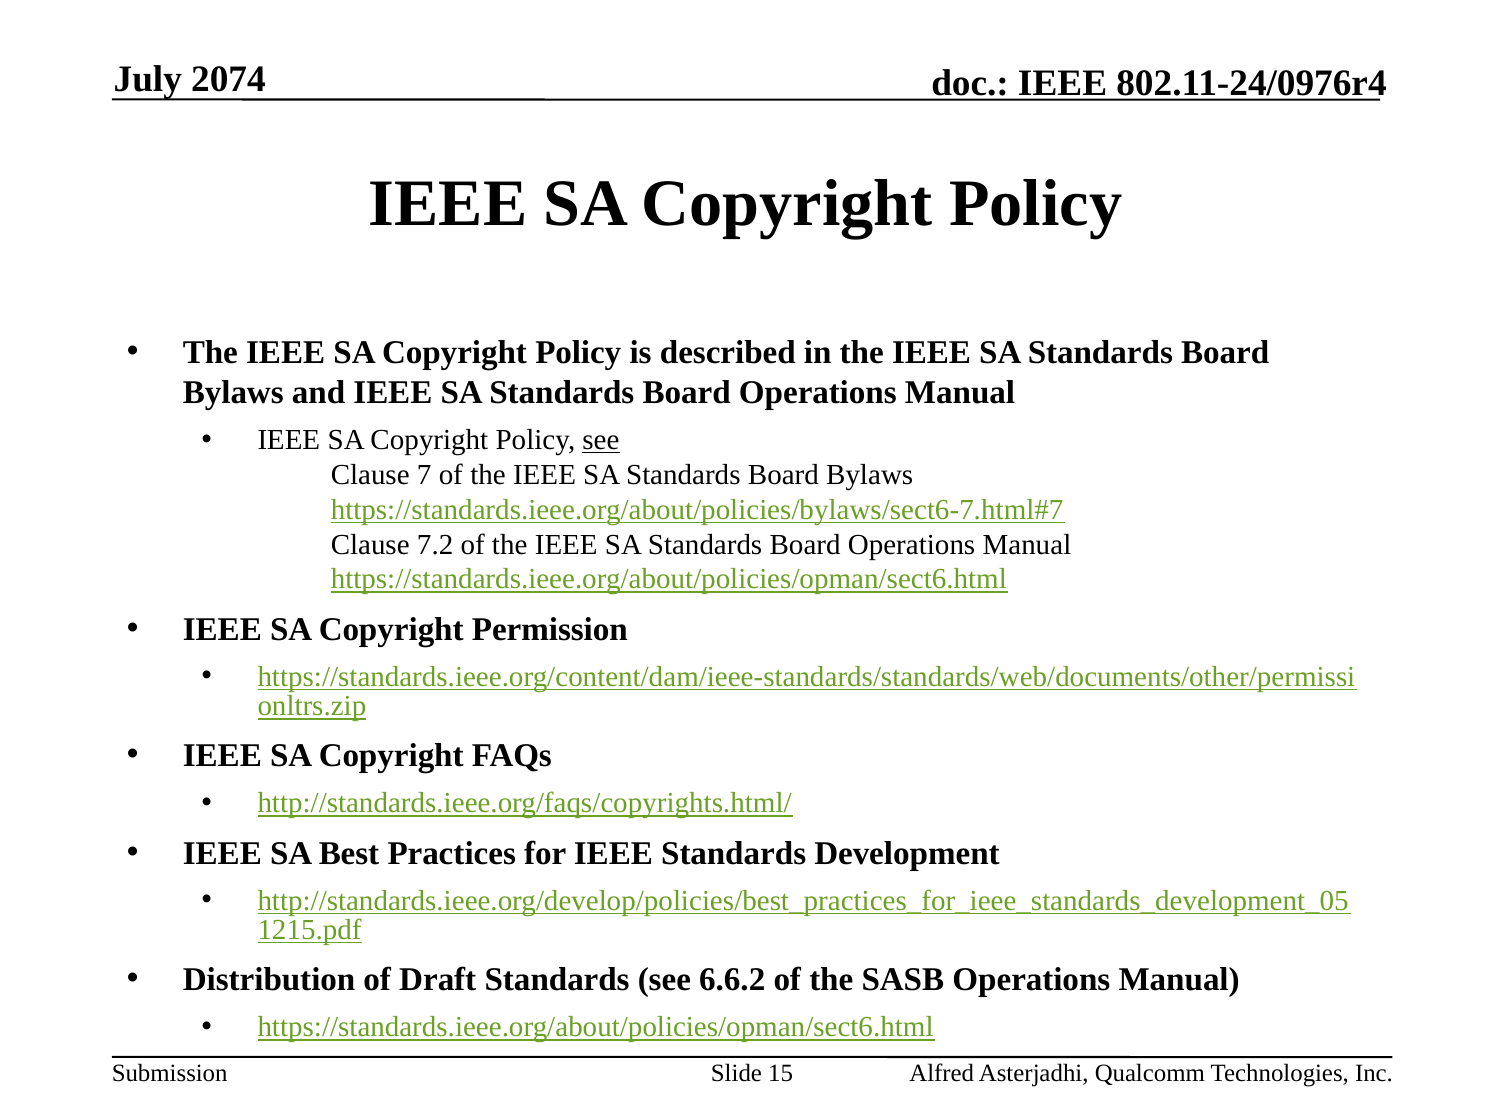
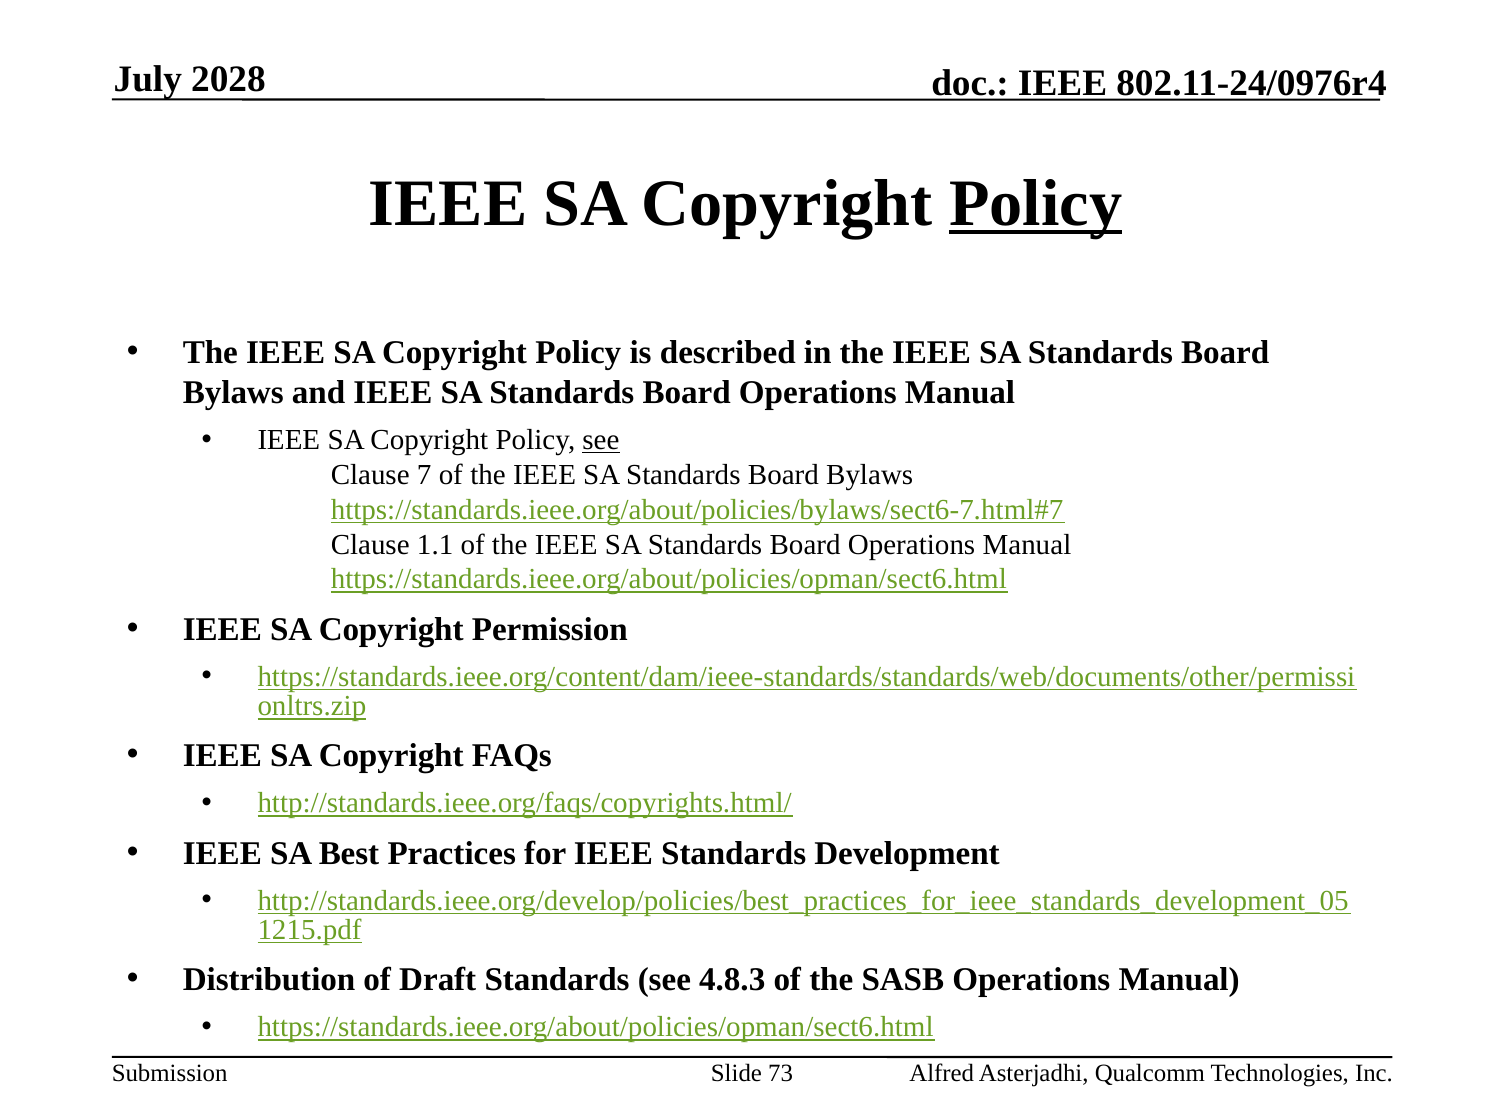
2074: 2074 -> 2028
Policy at (1036, 203) underline: none -> present
7.2: 7.2 -> 1.1
6.6.2: 6.6.2 -> 4.8.3
15: 15 -> 73
